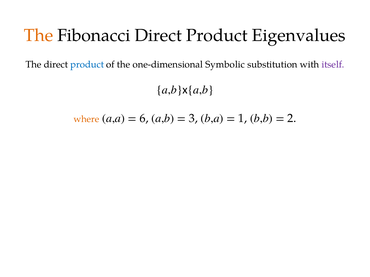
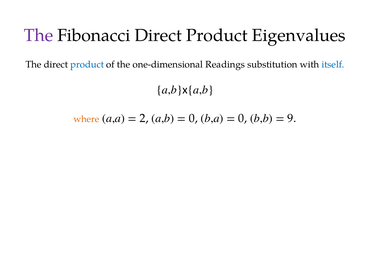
The at (39, 35) colour: orange -> purple
Symbolic: Symbolic -> Readings
itself colour: purple -> blue
6: 6 -> 2
3 at (193, 118): 3 -> 0
1 at (243, 118): 1 -> 0
2: 2 -> 9
